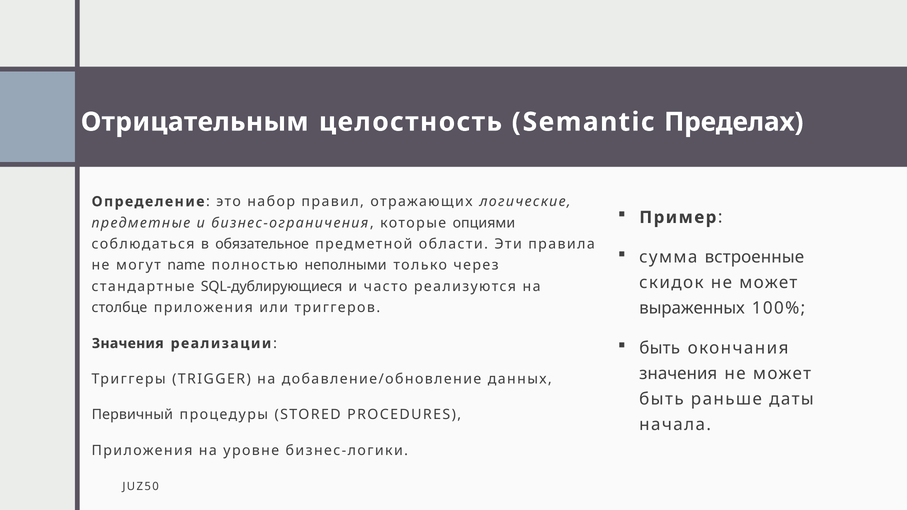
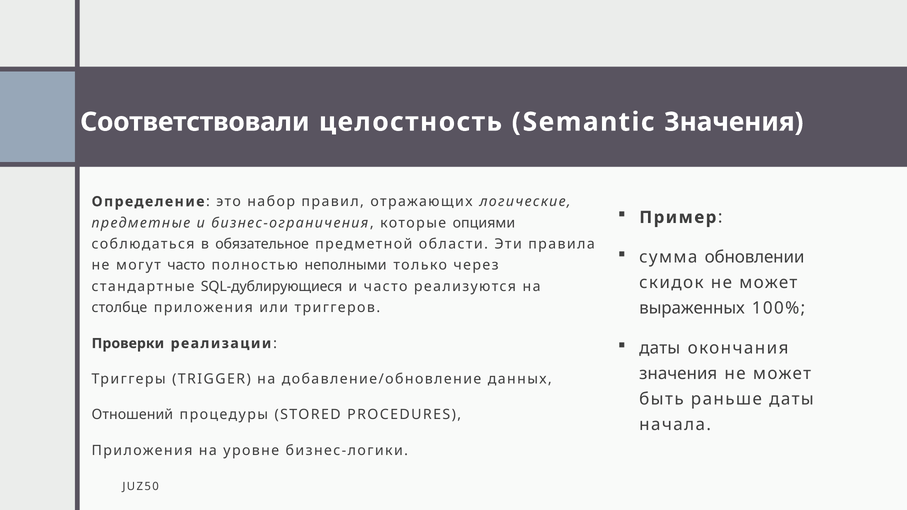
Отрицательным: Отрицательным -> Соответствовали
Semantic Пределах: Пределах -> Значения
встроенные: встроенные -> обновлении
могут name: name -> часто
быть at (660, 348): быть -> даты
Значения at (128, 344): Значения -> Проверки
Первичный: Первичный -> Отношений
